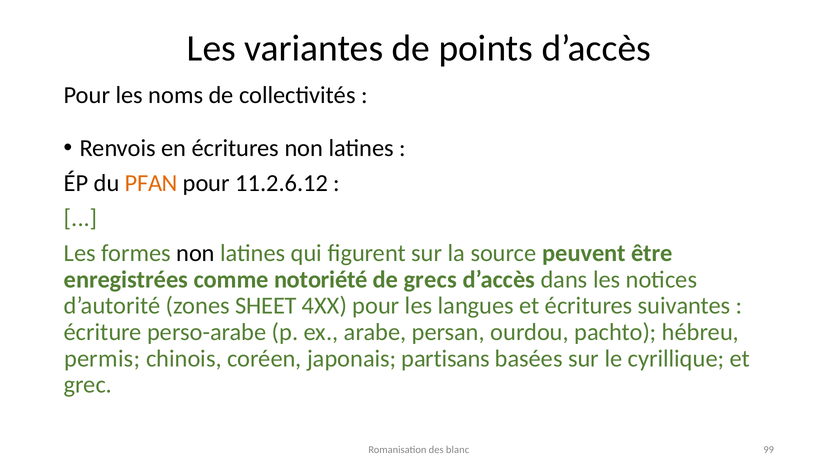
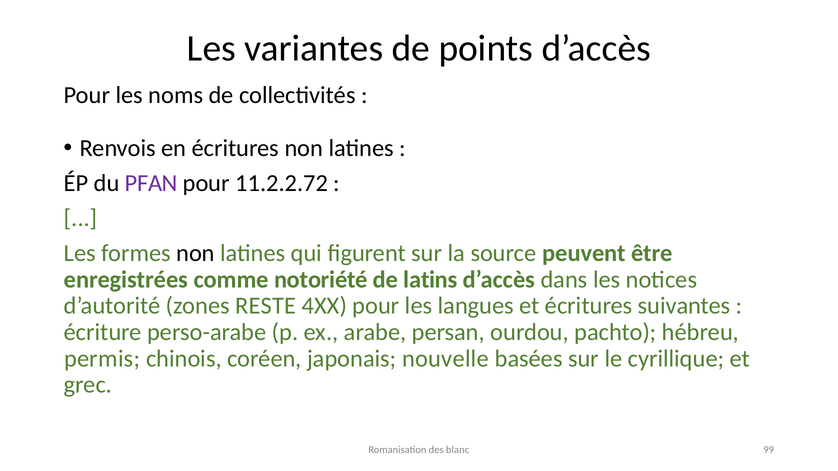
PFAN colour: orange -> purple
11.2.6.12: 11.2.6.12 -> 11.2.2.72
grecs: grecs -> latins
SHEET: SHEET -> RESTE
partisans: partisans -> nouvelle
